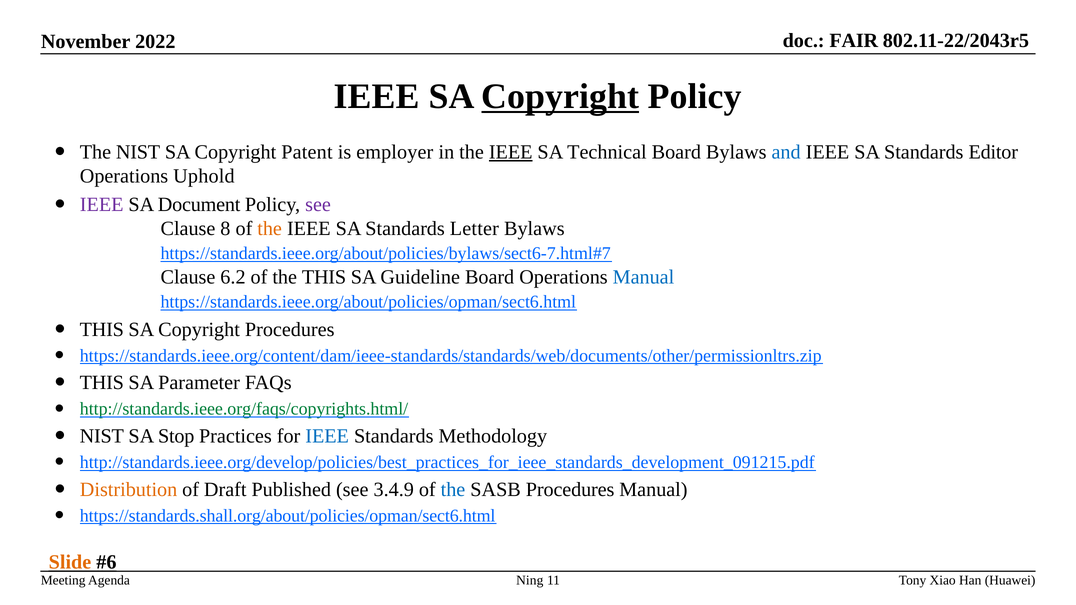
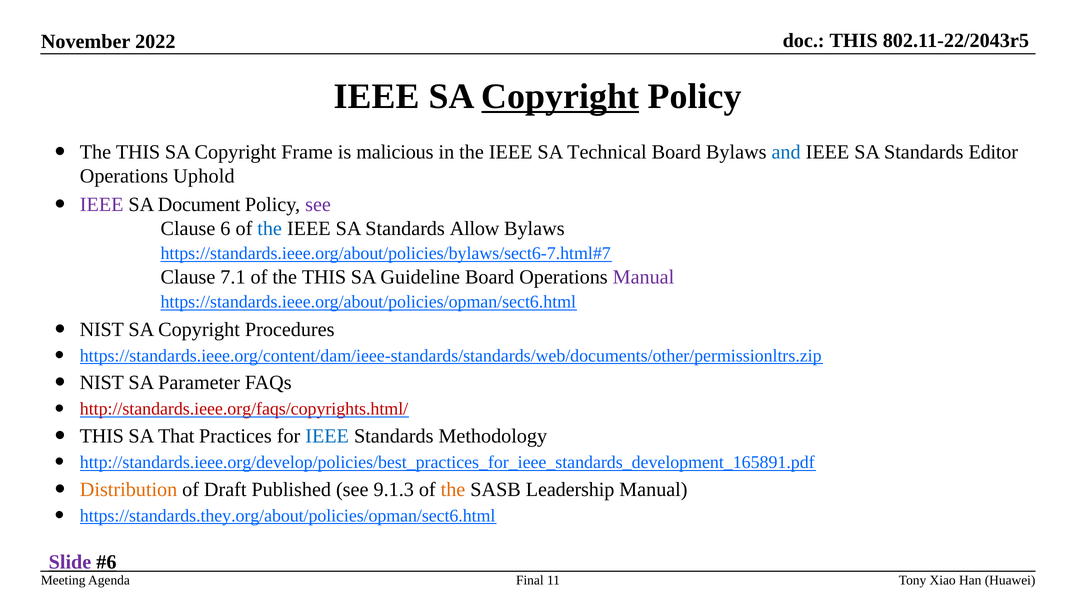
FAIR at (854, 41): FAIR -> THIS
NIST at (138, 152): NIST -> THIS
Patent: Patent -> Frame
employer: employer -> malicious
IEEE at (511, 152) underline: present -> none
8: 8 -> 6
the at (270, 229) colour: orange -> blue
Letter: Letter -> Allow
6.2: 6.2 -> 7.1
Manual at (643, 277) colour: blue -> purple
THIS at (102, 330): THIS -> NIST
THIS at (102, 383): THIS -> NIST
http://standards.ieee.org/faqs/copyrights.html/ colour: green -> red
NIST at (102, 436): NIST -> THIS
Stop: Stop -> That
http://standards.ieee.org/develop/policies/best_practices_for_ieee_standards_development_091215.pdf: http://standards.ieee.org/develop/policies/best_practices_for_ieee_standards_development_091215.pdf -> http://standards.ieee.org/develop/policies/best_practices_for_ieee_standards_development_165891.pdf
3.4.9: 3.4.9 -> 9.1.3
the at (453, 490) colour: blue -> orange
SASB Procedures: Procedures -> Leadership
https://standards.shall.org/about/policies/opman/sect6.html: https://standards.shall.org/about/policies/opman/sect6.html -> https://standards.they.org/about/policies/opman/sect6.html
Slide colour: orange -> purple
Ning: Ning -> Final
